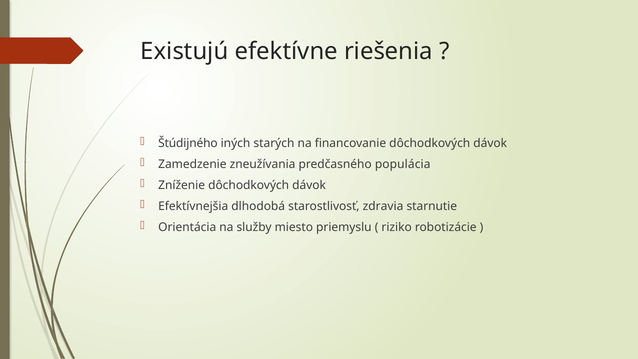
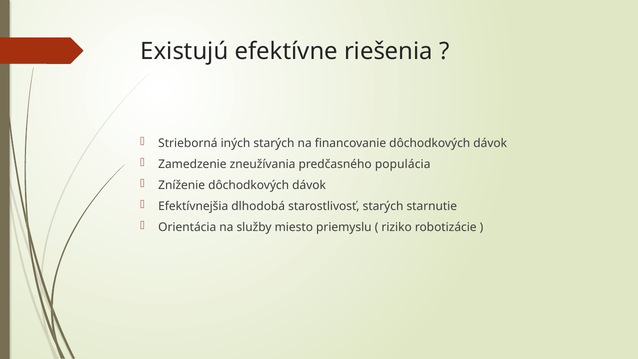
Štúdijného: Štúdijného -> Strieborná
starostlivosť zdravia: zdravia -> starých
